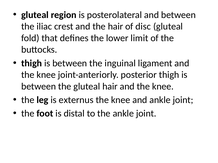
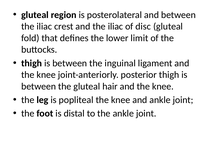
and the hair: hair -> iliac
externus: externus -> popliteal
